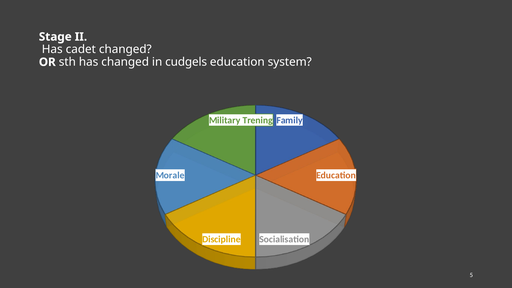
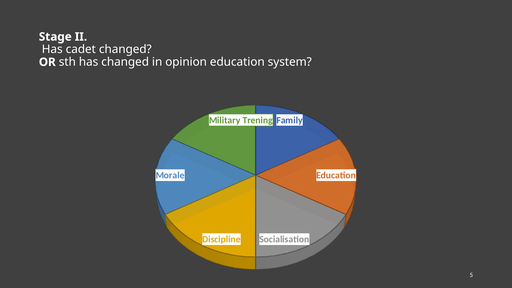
cudgels: cudgels -> opinion
